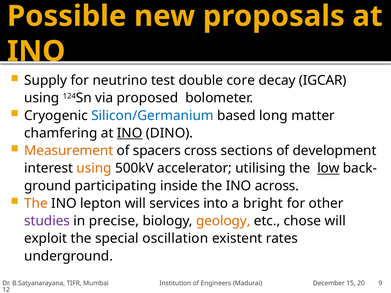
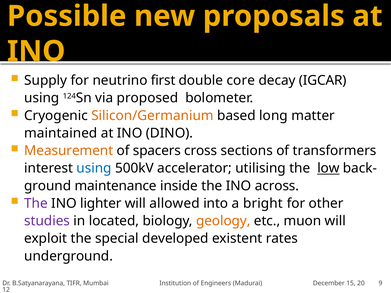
test: test -> first
Silicon/Germanium colour: blue -> orange
chamfering: chamfering -> maintained
INO at (130, 133) underline: present -> none
development: development -> transformers
using at (94, 168) colour: orange -> blue
participating: participating -> maintenance
The at (36, 204) colour: orange -> purple
lepton: lepton -> lighter
services: services -> allowed
precise: precise -> located
chose: chose -> muon
oscillation: oscillation -> developed
